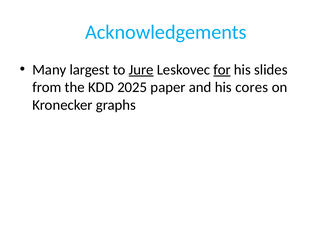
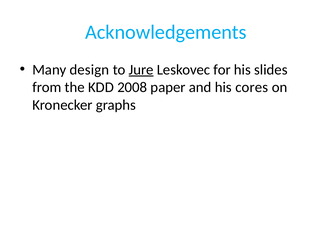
largest: largest -> design
for underline: present -> none
2025: 2025 -> 2008
